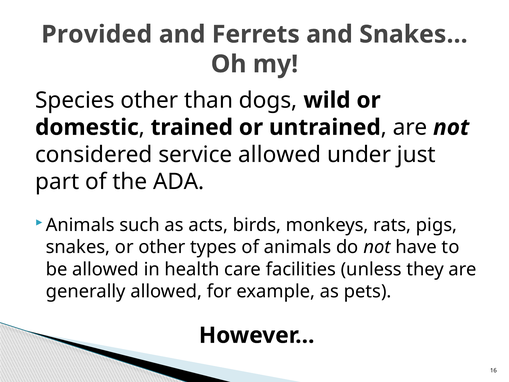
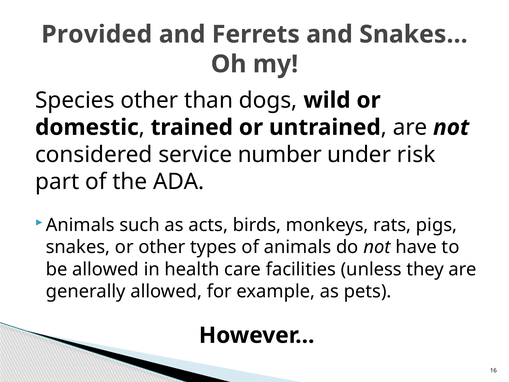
service allowed: allowed -> number
just: just -> risk
